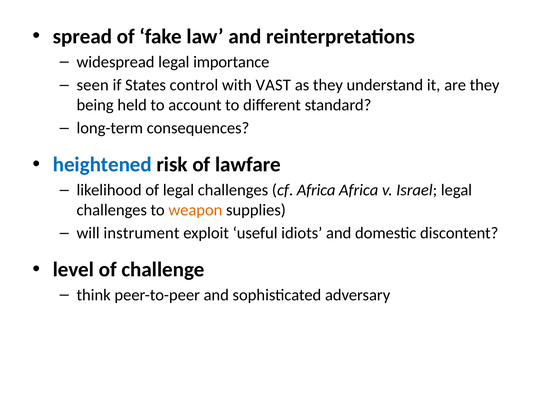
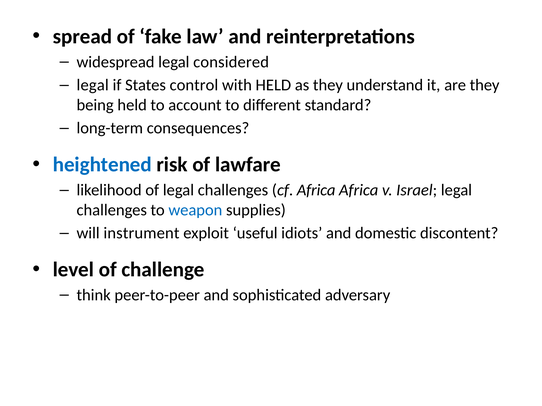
importance: importance -> considered
seen at (93, 85): seen -> legal
with VAST: VAST -> HELD
weapon colour: orange -> blue
